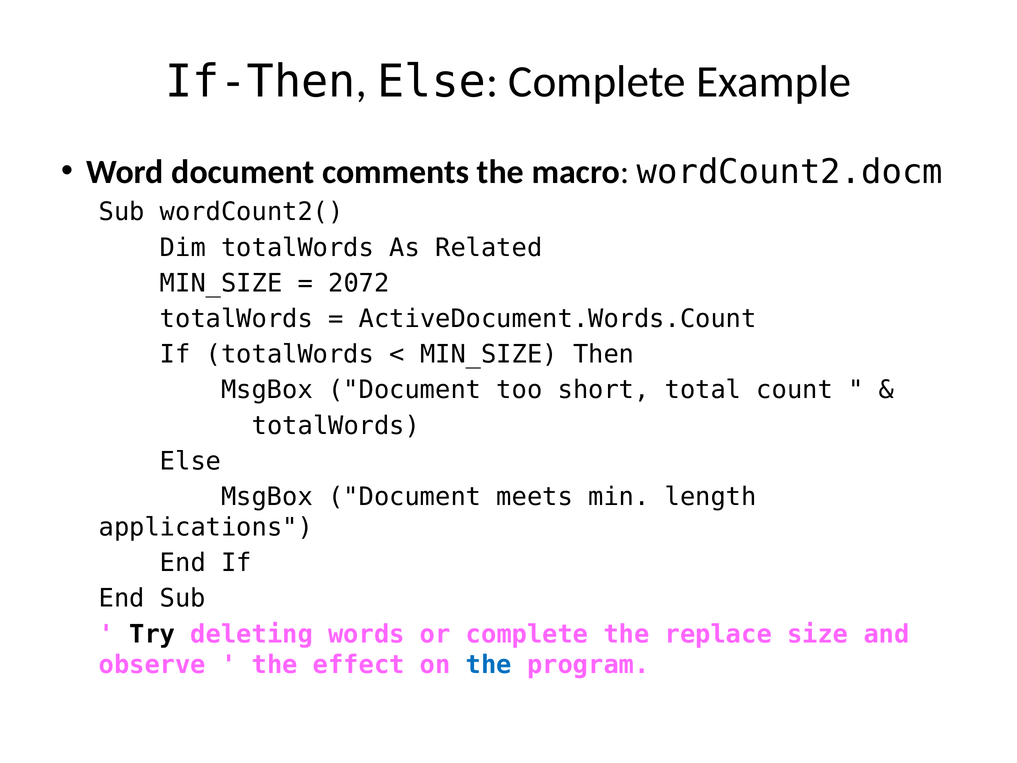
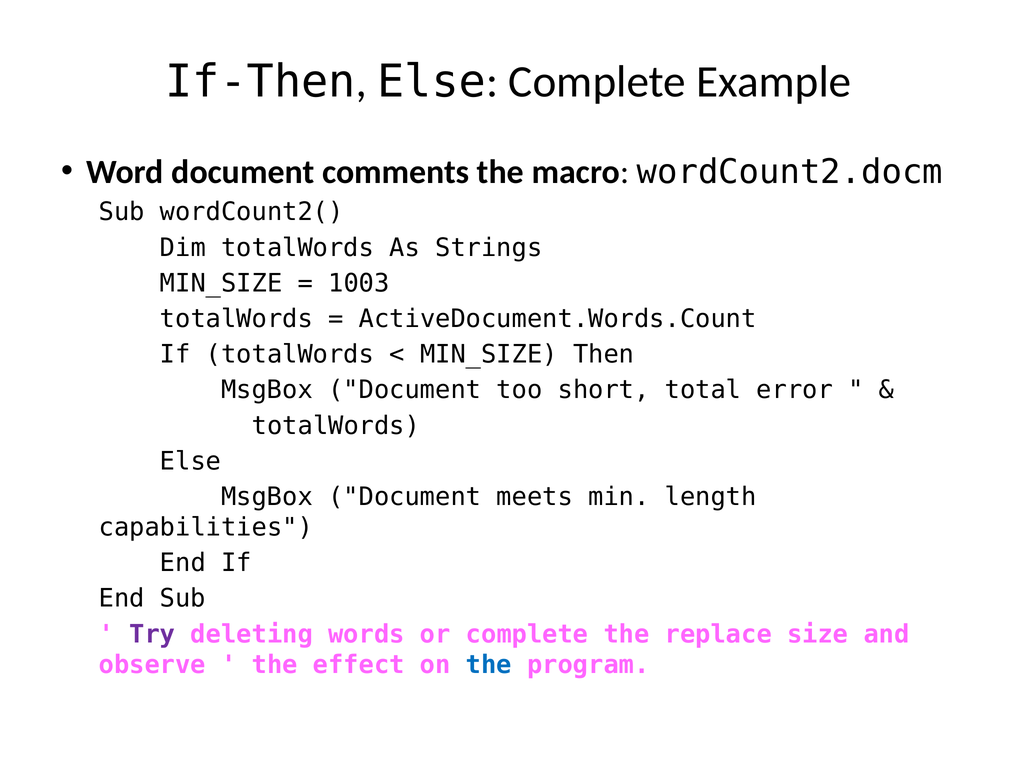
Related: Related -> Strings
2072: 2072 -> 1003
count: count -> error
applications: applications -> capabilities
Try colour: black -> purple
